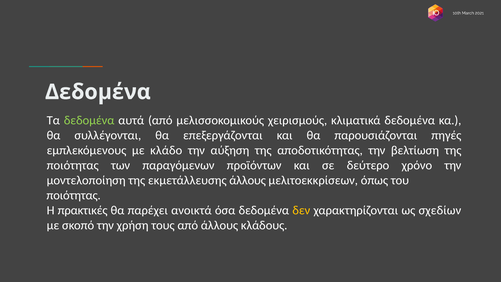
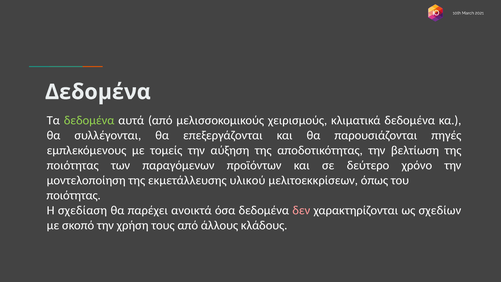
κλάδο: κλάδο -> τομείς
εκμετάλλευσης άλλους: άλλους -> υλικού
πρακτικές: πρακτικές -> σχεδίαση
δεν colour: yellow -> pink
